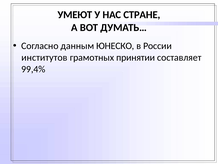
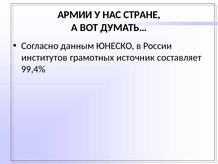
УМЕЮТ: УМЕЮТ -> АРМИИ
принятии: принятии -> источник
